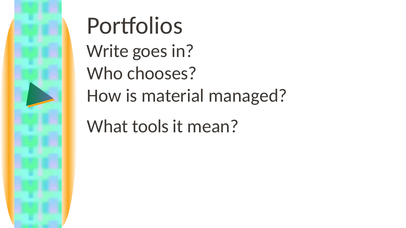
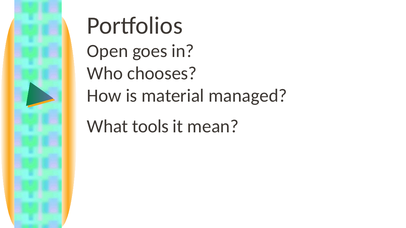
Write: Write -> Open
